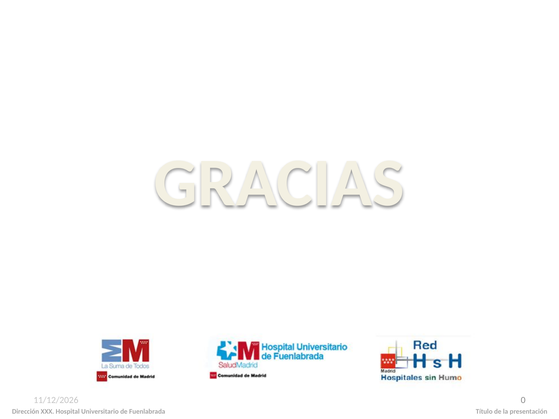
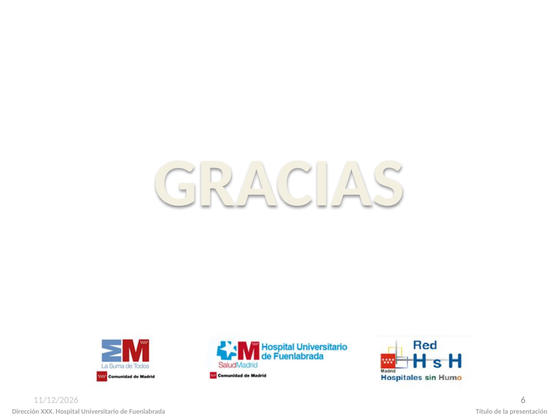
0: 0 -> 6
